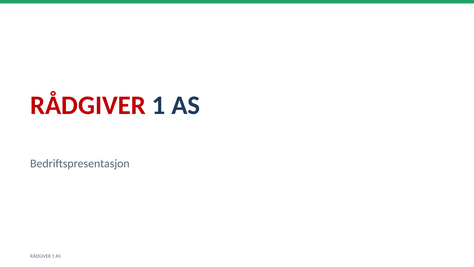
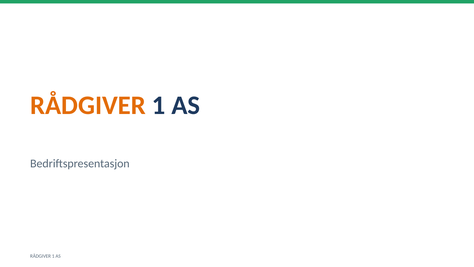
RÅDGIVER at (88, 105) colour: red -> orange
